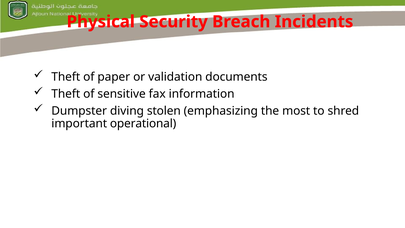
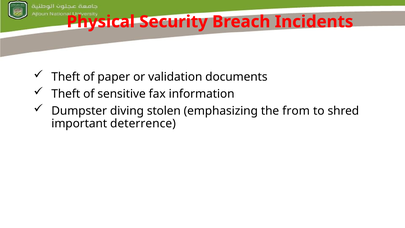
most: most -> from
operational: operational -> deterrence
